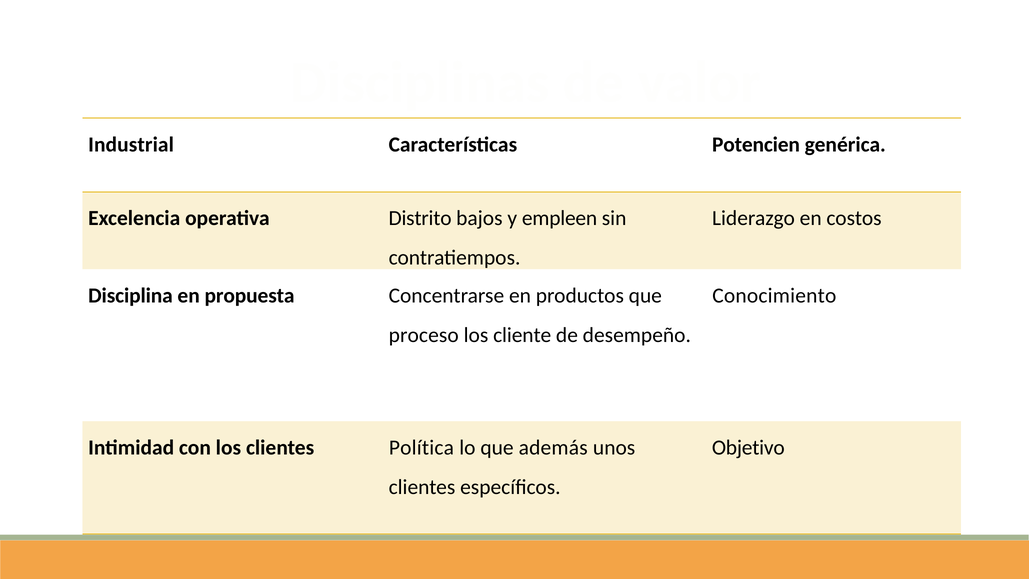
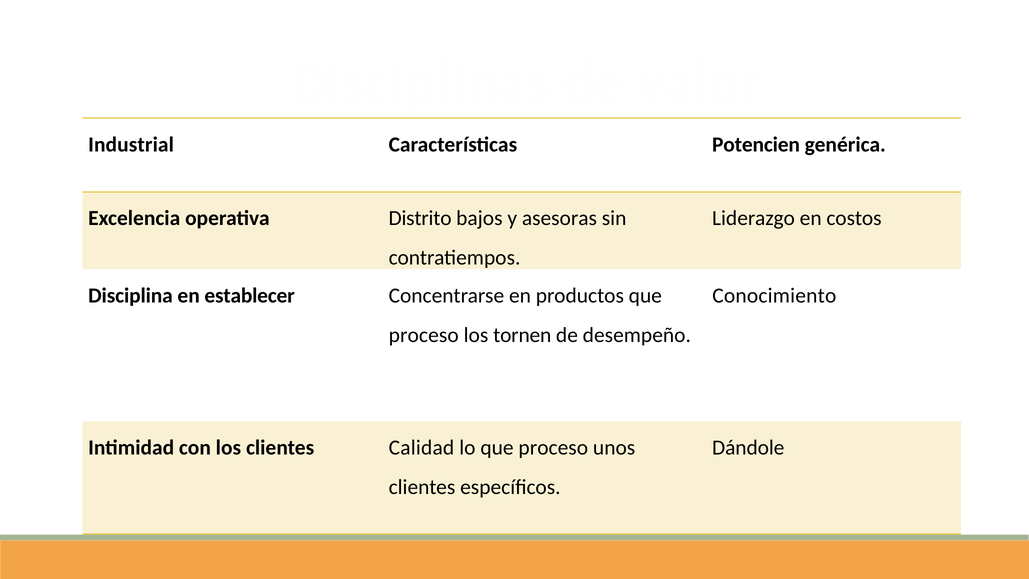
empleen: empleen -> asesoras
propuesta: propuesta -> establecer
cliente: cliente -> tornen
Política: Política -> Calidad
lo que además: además -> proceso
Objetivo: Objetivo -> Dándole
